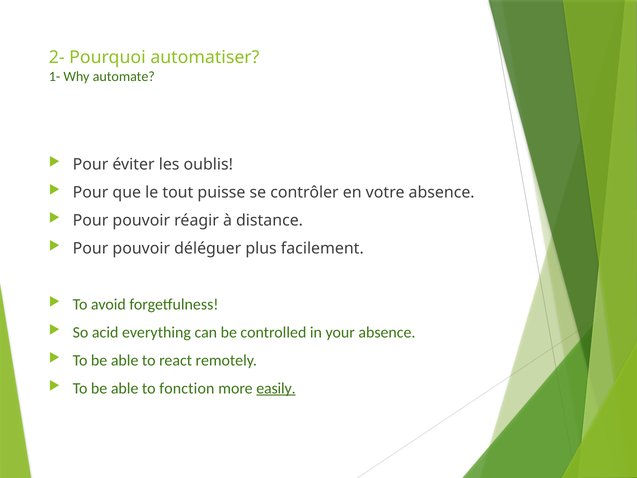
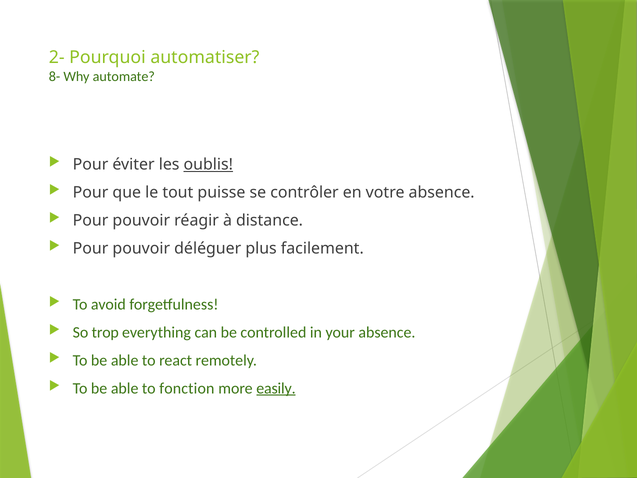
1-: 1- -> 8-
oublis underline: none -> present
acid: acid -> trop
